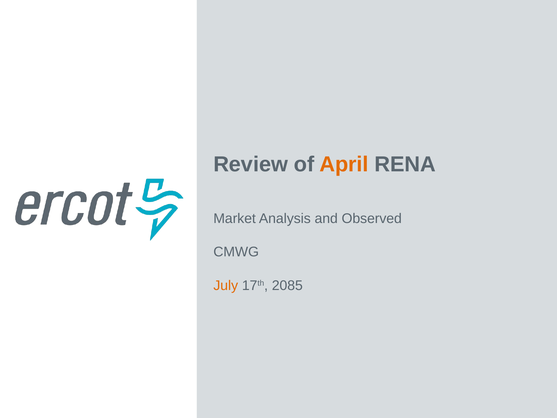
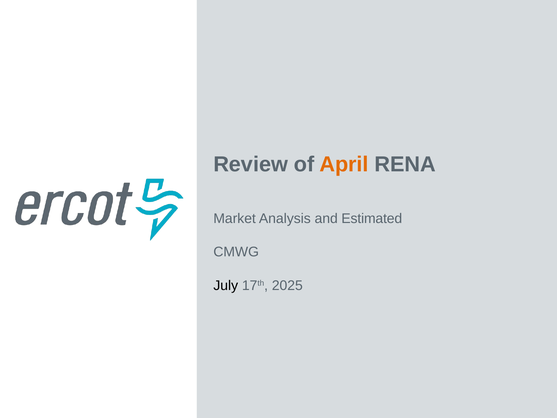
Observed: Observed -> Estimated
July colour: orange -> black
2085: 2085 -> 2025
